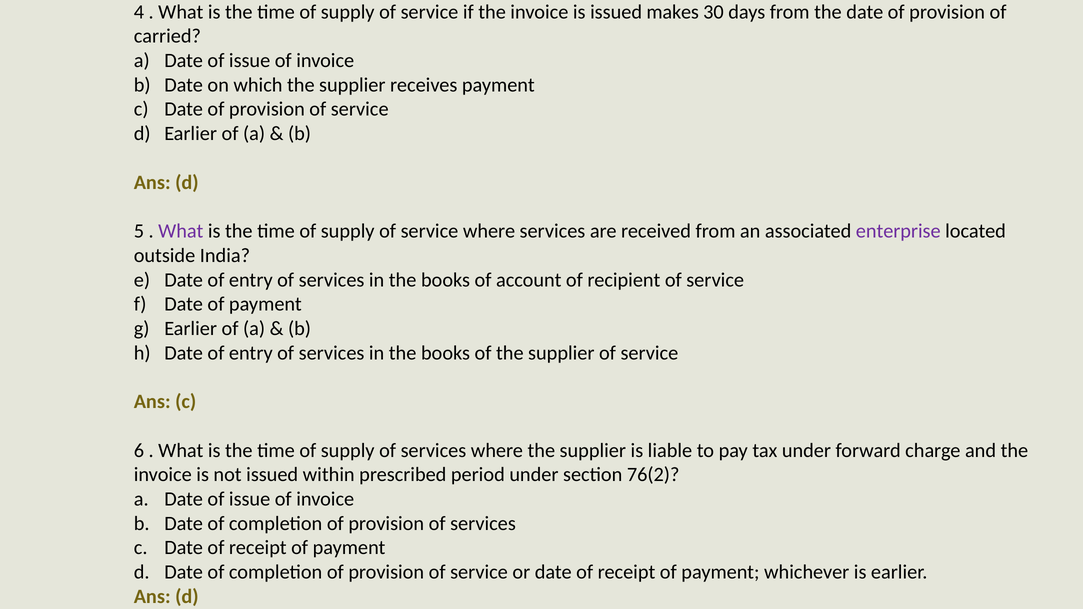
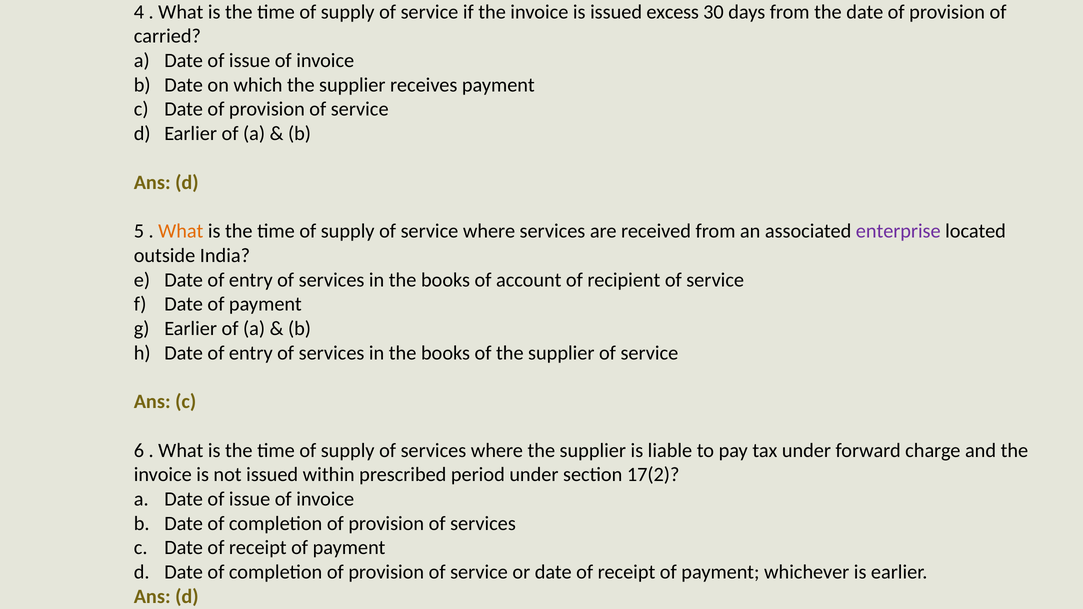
makes: makes -> excess
What at (181, 231) colour: purple -> orange
76(2: 76(2 -> 17(2
